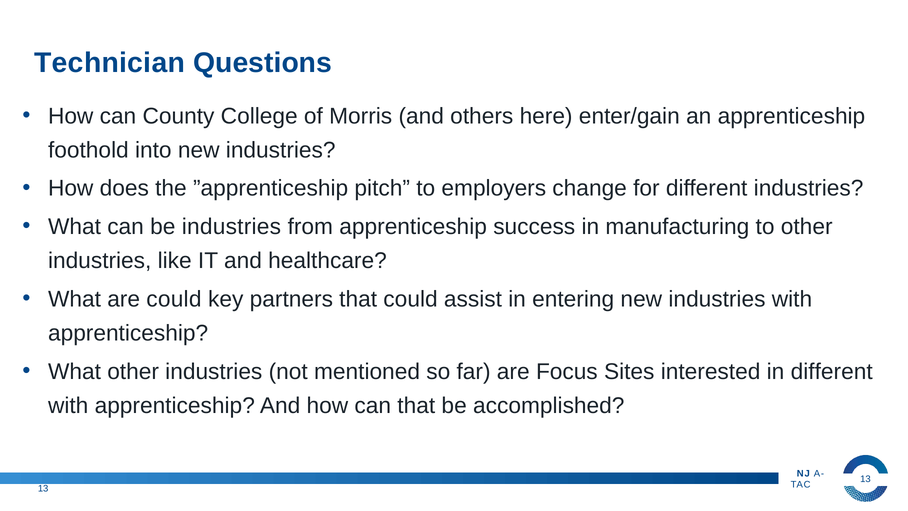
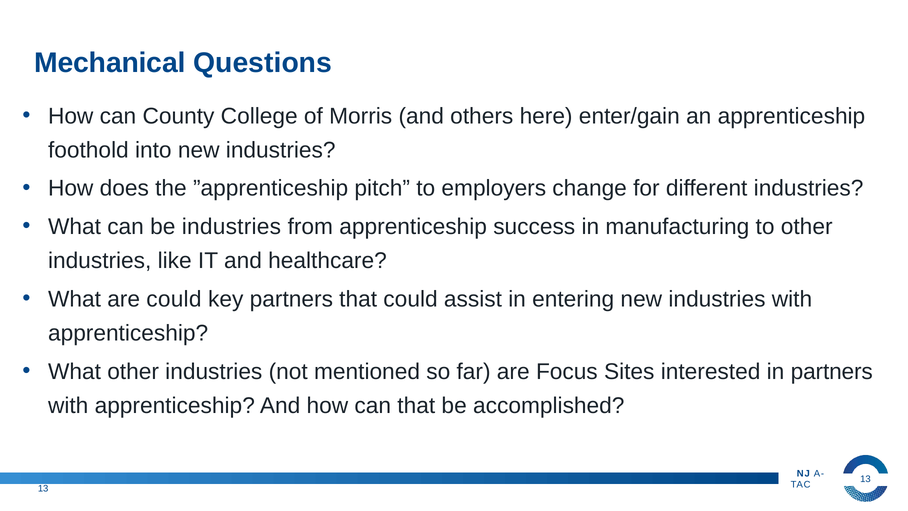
Technician: Technician -> Mechanical
in different: different -> partners
